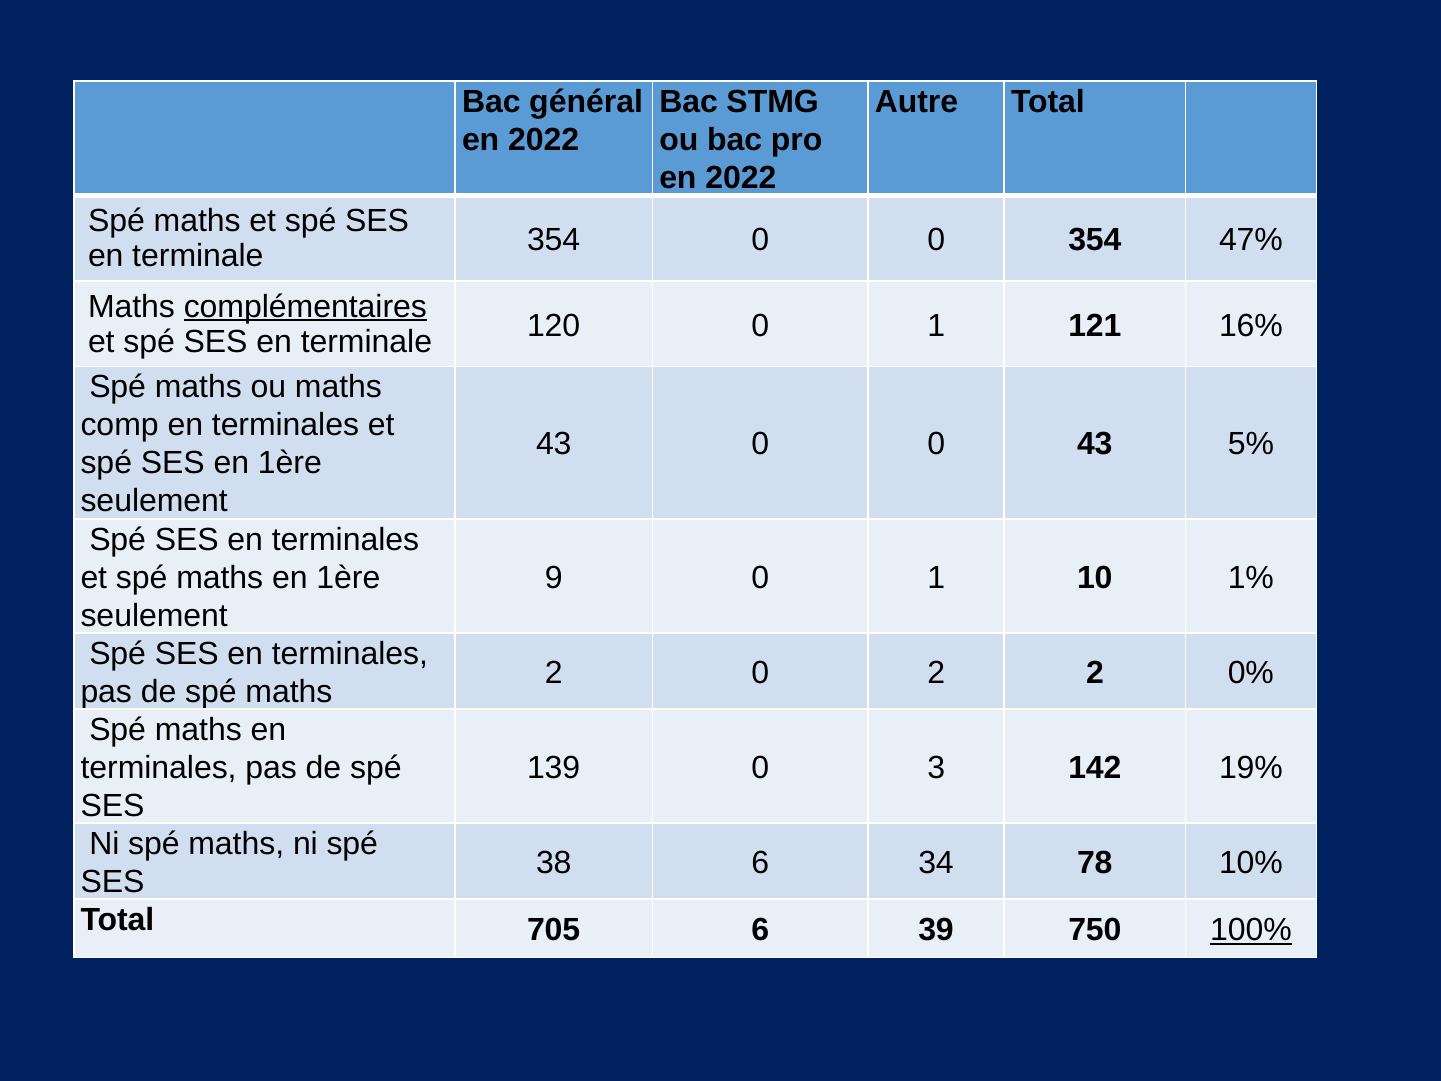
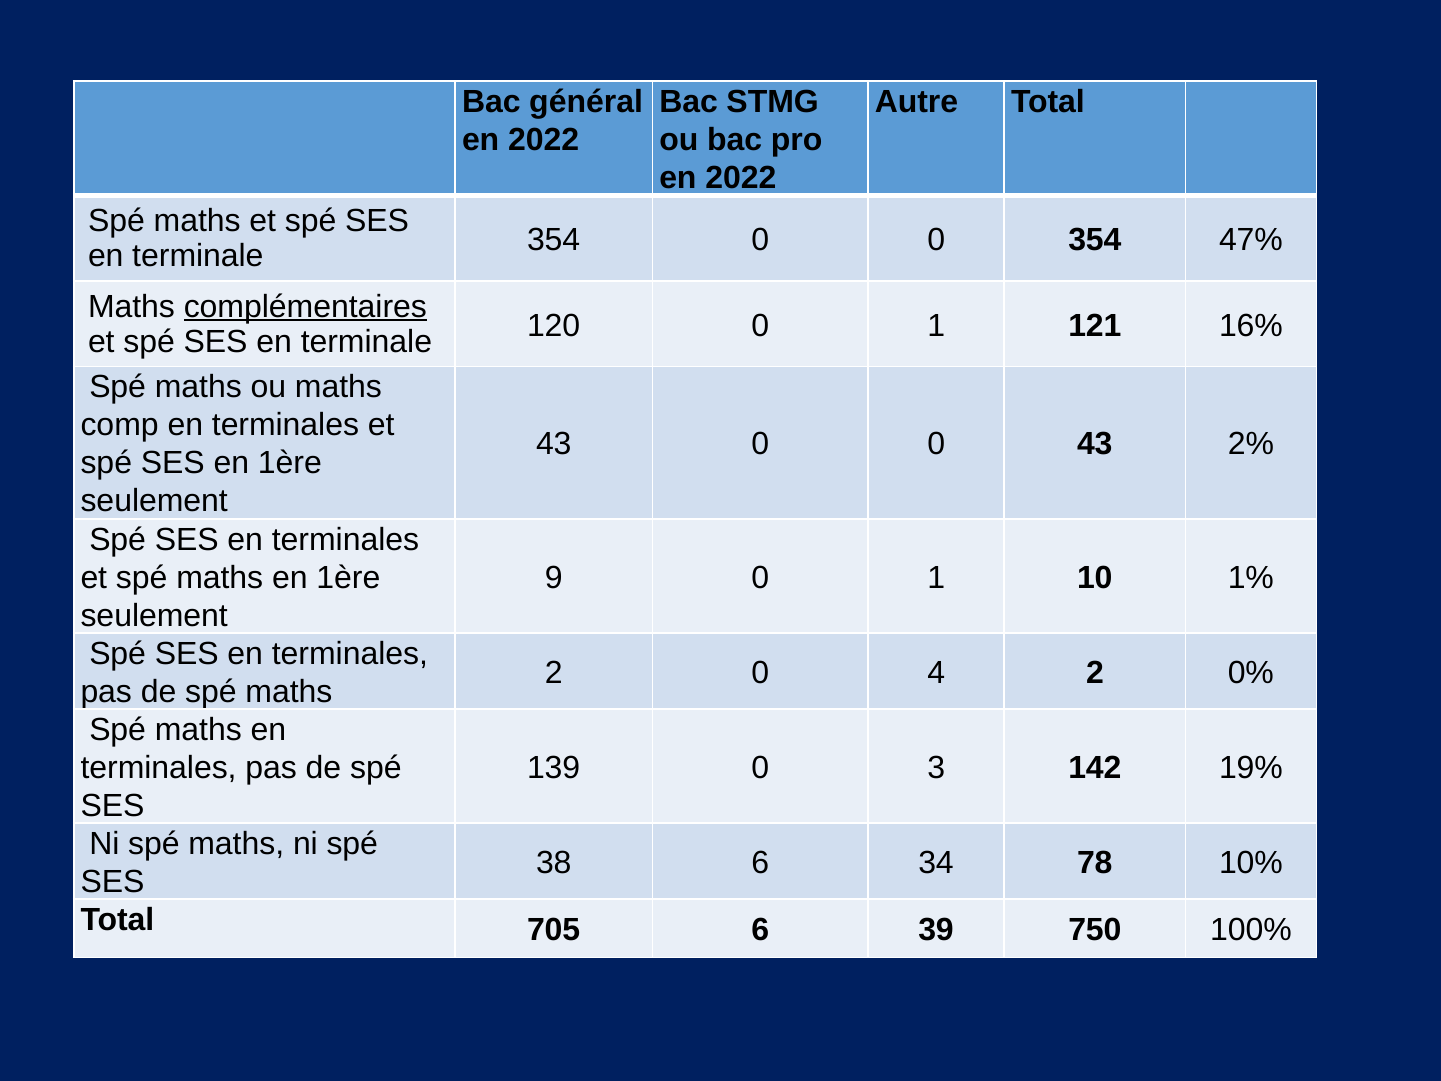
5%: 5% -> 2%
0 2: 2 -> 4
100% underline: present -> none
